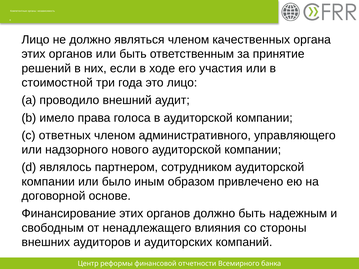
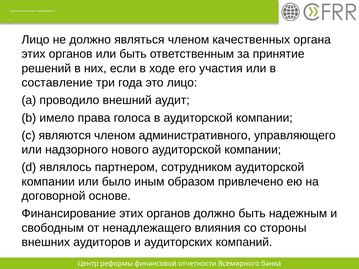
стоимостной: стоимостной -> составление
ответных: ответных -> являются
